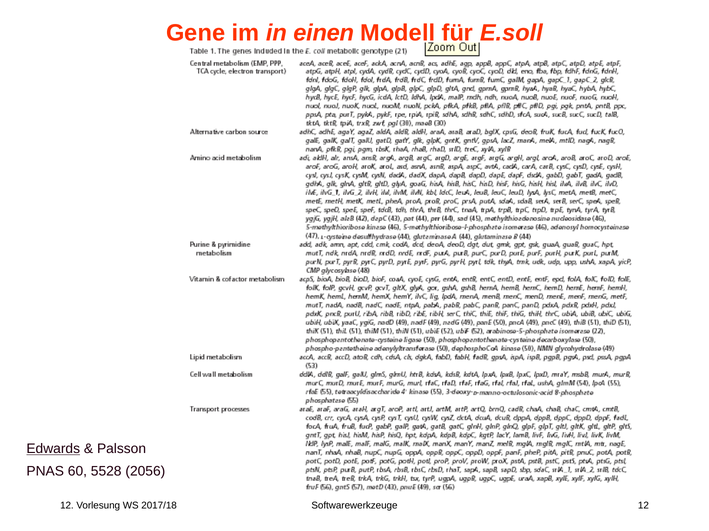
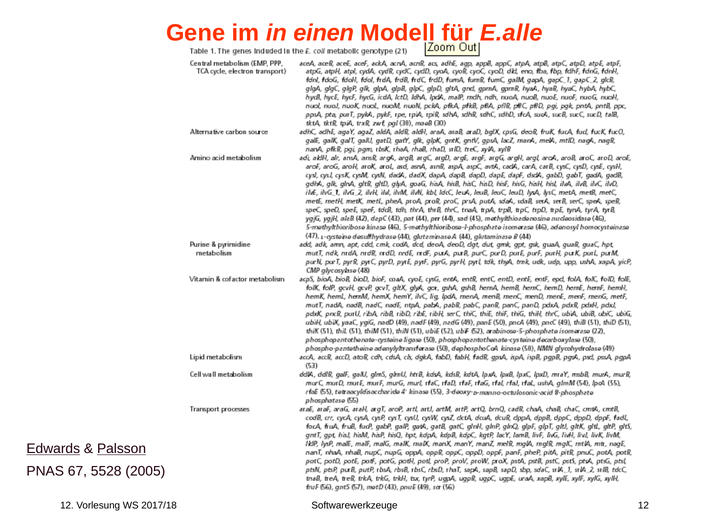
E.soll: E.soll -> E.alle
Palsson underline: none -> present
60: 60 -> 67
2056: 2056 -> 2005
